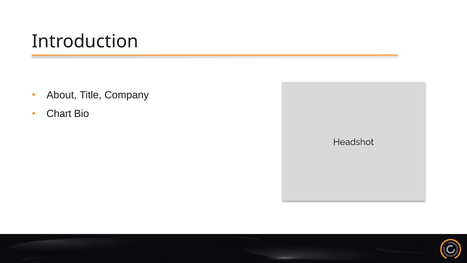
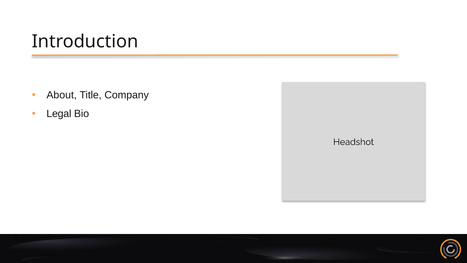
Chart: Chart -> Legal
